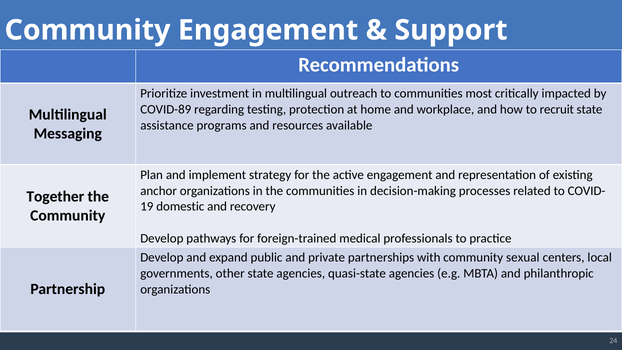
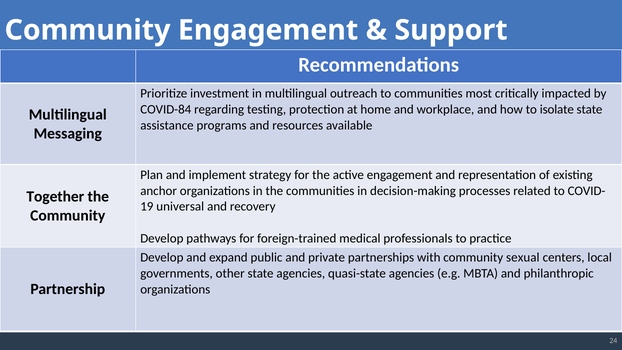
COVID-89: COVID-89 -> COVID-84
recruit: recruit -> isolate
domestic: domestic -> universal
